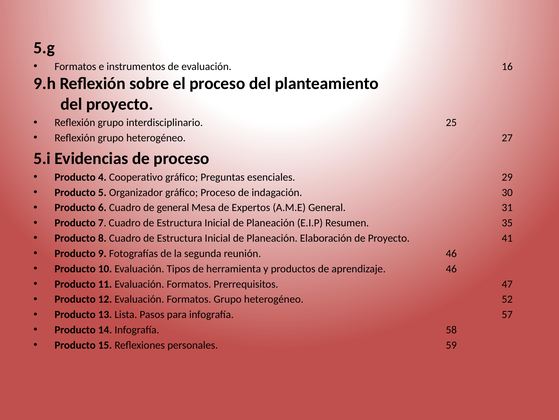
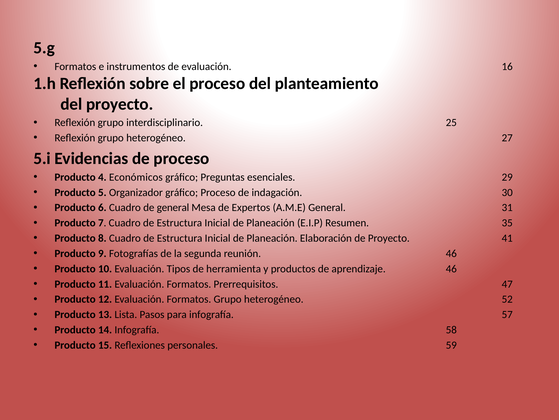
9.h: 9.h -> 1.h
Cooperativo: Cooperativo -> Económicos
